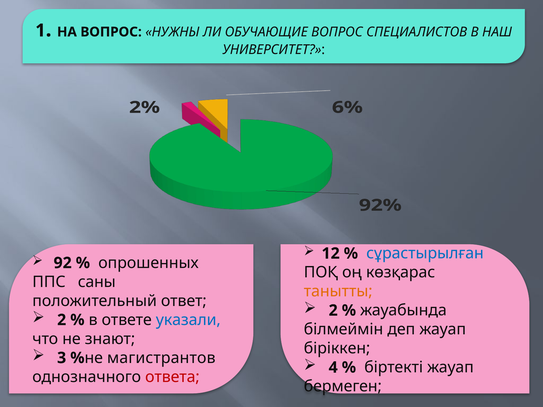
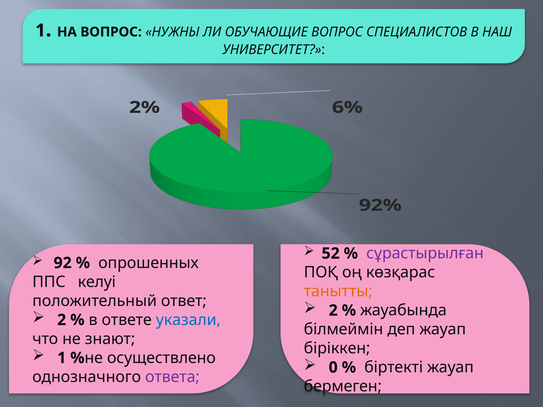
12: 12 -> 52
сұрастырылған colour: blue -> purple
саны: саны -> келуі
3 at (62, 358): 3 -> 1
магистрантов: магистрантов -> осуществлено
4: 4 -> 0
ответа colour: red -> purple
